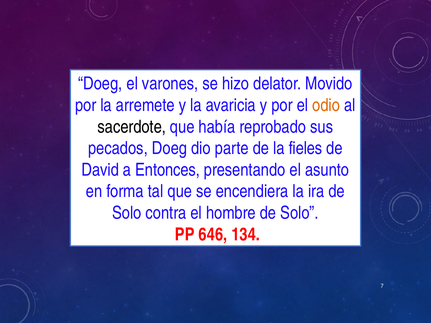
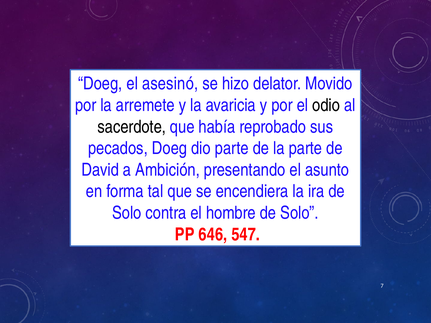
varones: varones -> asesinó
odio colour: orange -> black
la fieles: fieles -> parte
Entonces: Entonces -> Ambición
134: 134 -> 547
